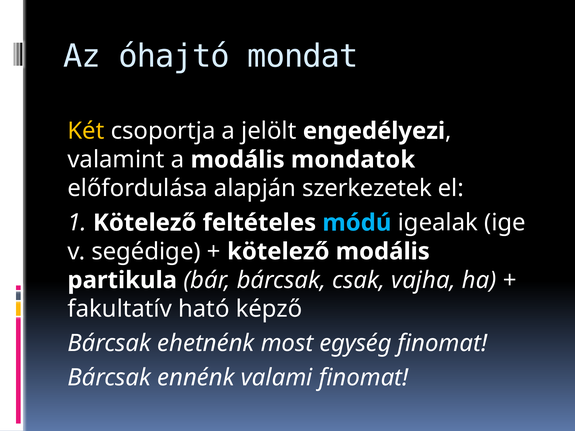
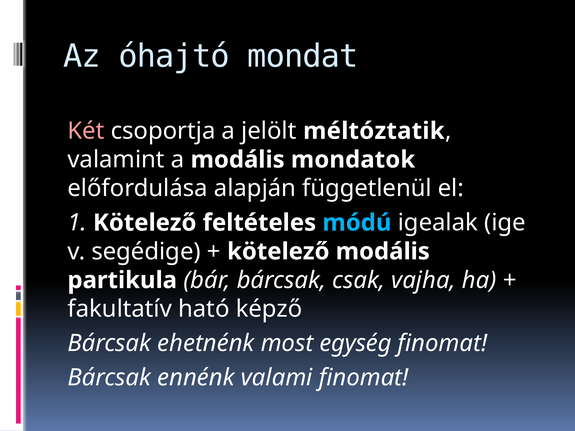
Két colour: yellow -> pink
engedélyezi: engedélyezi -> méltóztatik
szerkezetek: szerkezetek -> függetlenül
